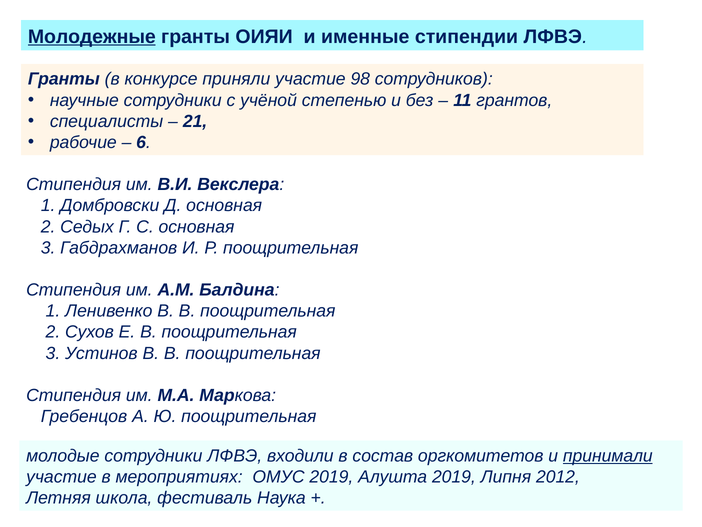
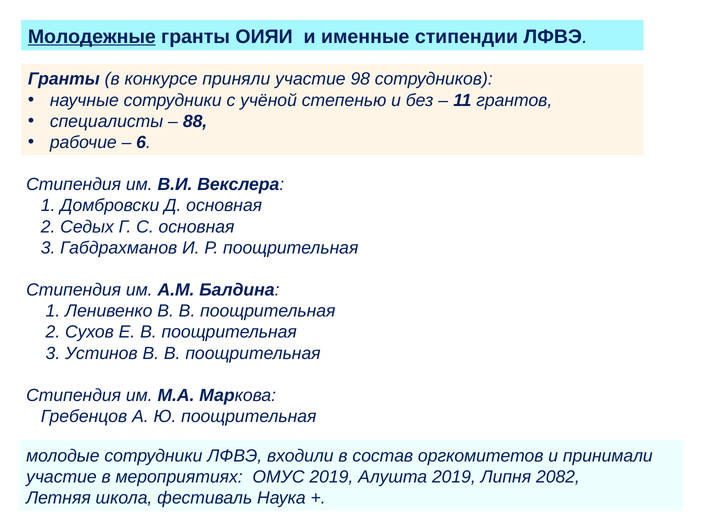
21: 21 -> 88
принимали underline: present -> none
2012: 2012 -> 2082
